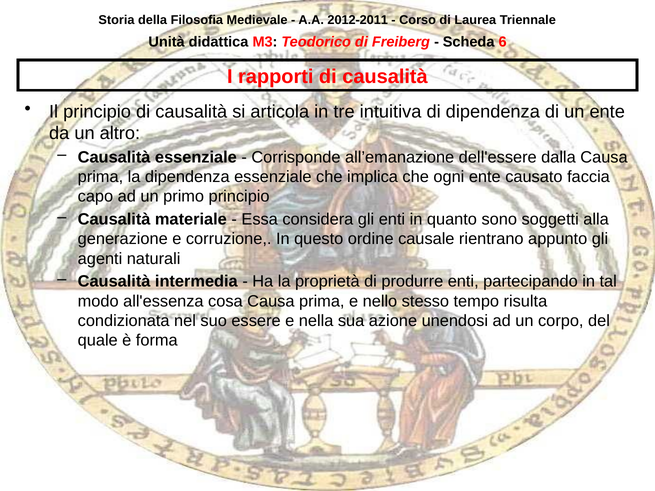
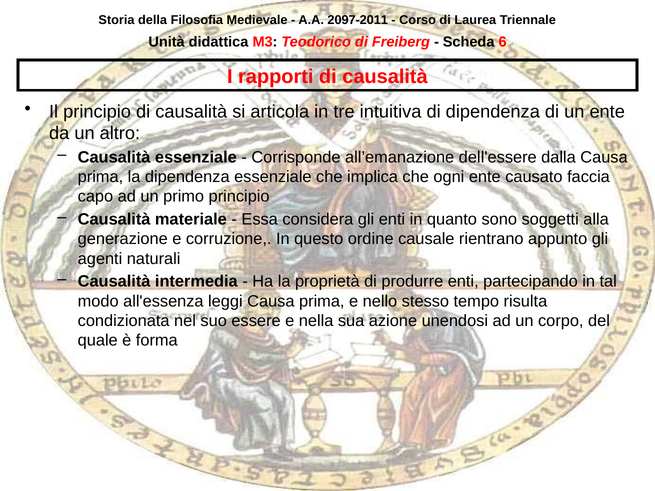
2012-2011: 2012-2011 -> 2097-2011
cosa: cosa -> leggi
